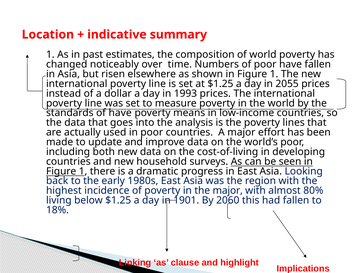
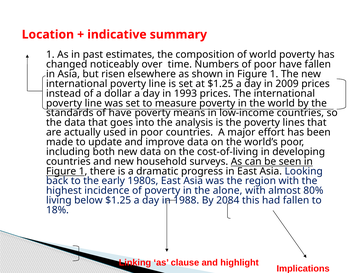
2055: 2055 -> 2009
the major: major -> alone
1901: 1901 -> 1988
2060: 2060 -> 2084
